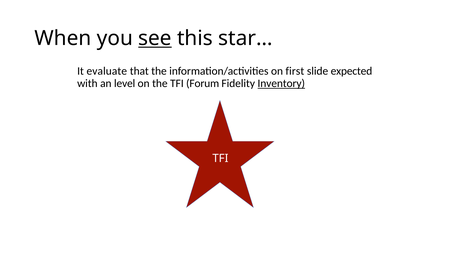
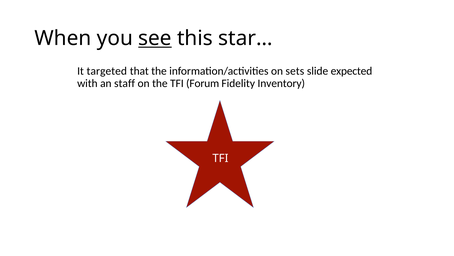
evaluate: evaluate -> targeted
first: first -> sets
level: level -> staff
Inventory underline: present -> none
